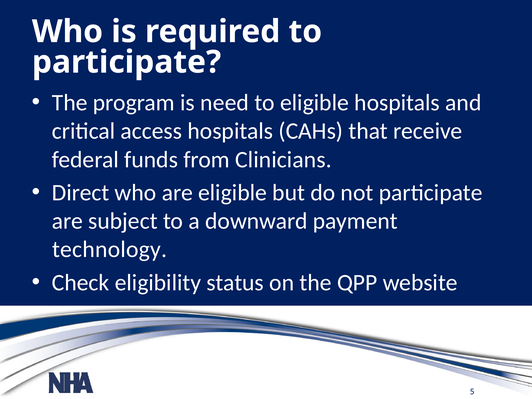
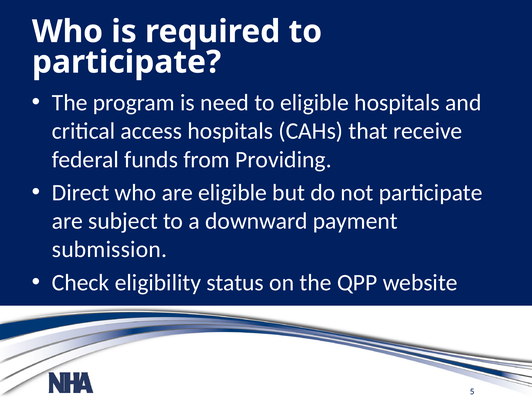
Clinicians: Clinicians -> Providing
technology: technology -> submission
